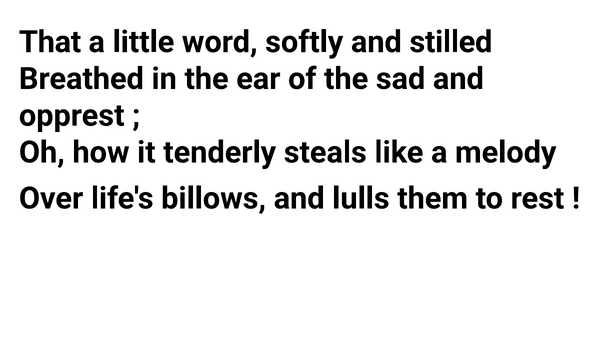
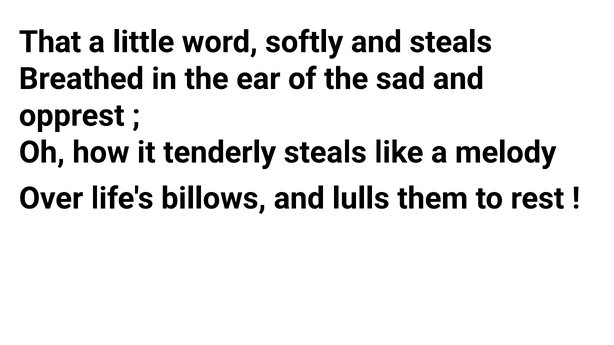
and stilled: stilled -> steals
